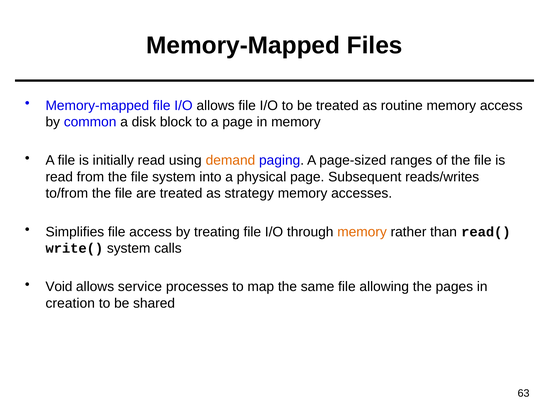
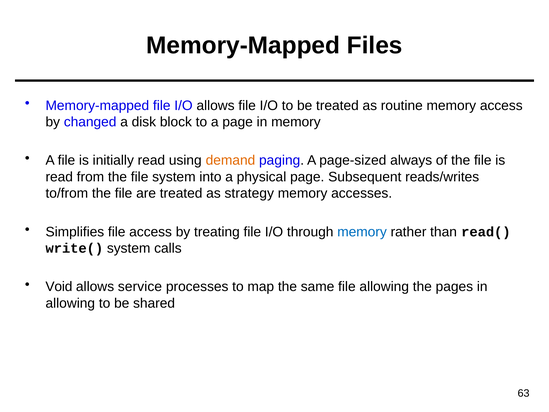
common: common -> changed
ranges: ranges -> always
memory at (362, 232) colour: orange -> blue
creation at (70, 303): creation -> allowing
